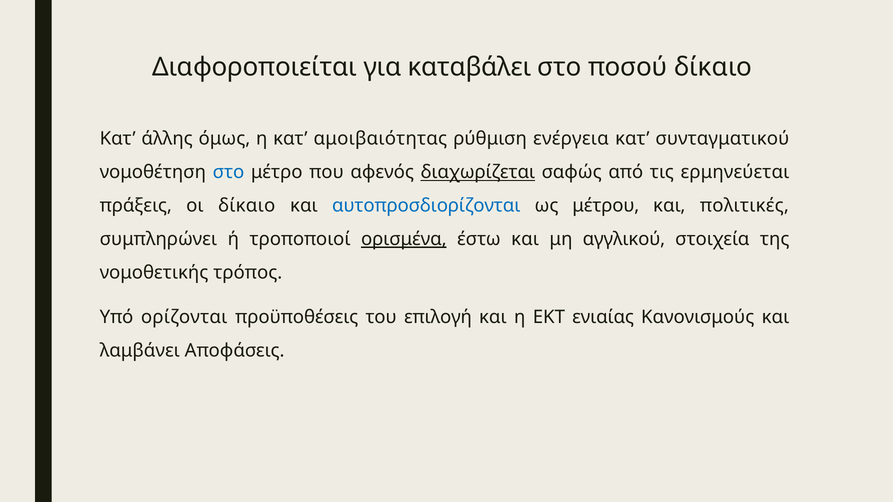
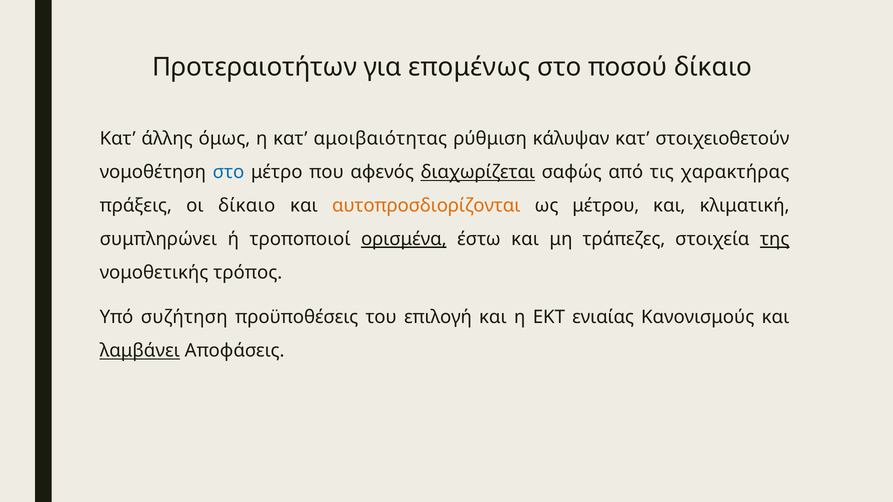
Διαφοροποιείται: Διαφοροποιείται -> Προτεραιοτήτων
καταβάλει: καταβάλει -> επομένως
ενέργεια: ενέργεια -> κάλυψαν
συνταγματικού: συνταγματικού -> στοιχειοθετούν
ερμηνεύεται: ερμηνεύεται -> χαρακτήρας
αυτοπροσδιορίζονται colour: blue -> orange
πολιτικές: πολιτικές -> κλιματική
αγγλικού: αγγλικού -> τράπεζες
της underline: none -> present
ορίζονται: ορίζονται -> συζήτηση
λαμβάνει underline: none -> present
